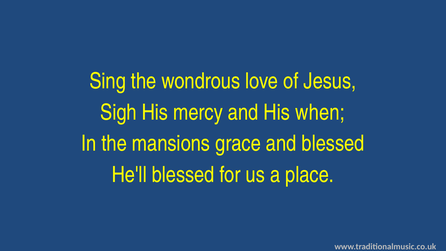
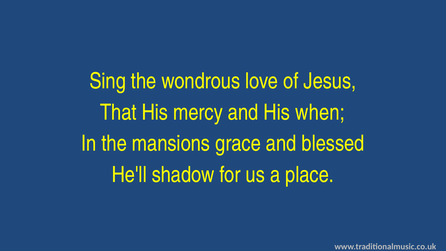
Sigh: Sigh -> That
He'll blessed: blessed -> shadow
